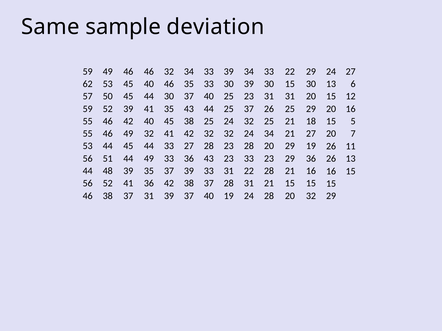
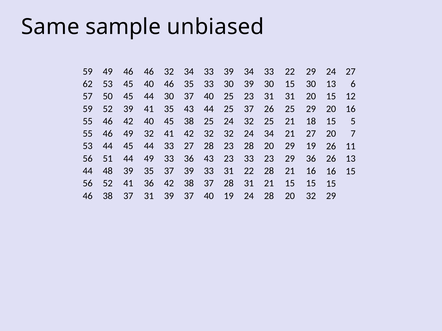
deviation: deviation -> unbiased
